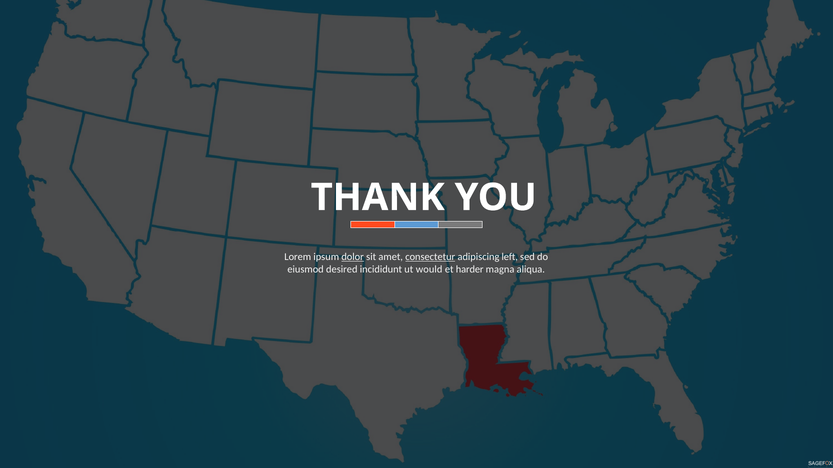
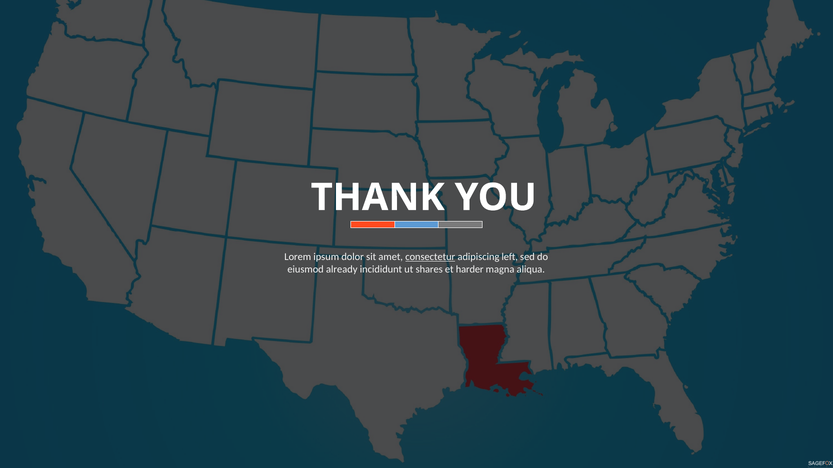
dolor underline: present -> none
desired: desired -> already
would: would -> shares
